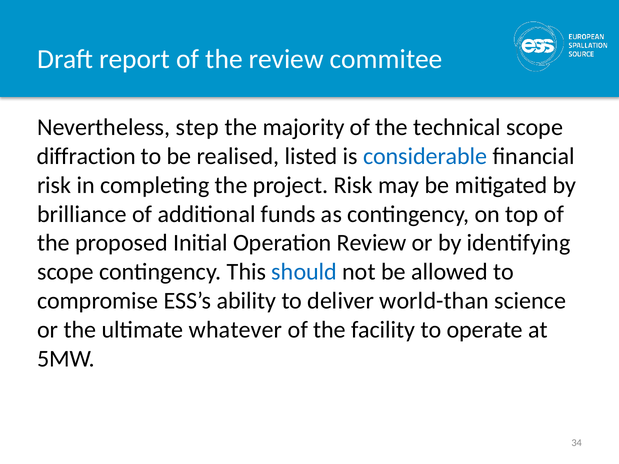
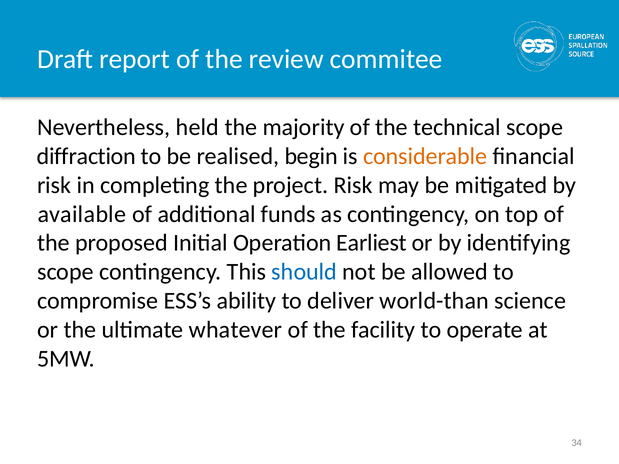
step: step -> held
listed: listed -> begin
considerable colour: blue -> orange
brilliance: brilliance -> available
Operation Review: Review -> Earliest
